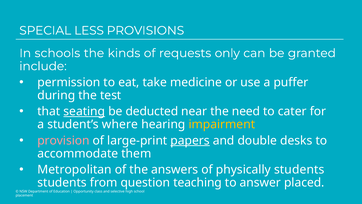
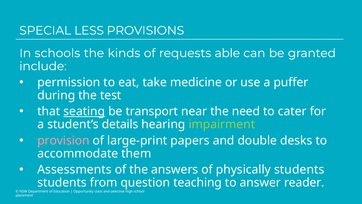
only: only -> able
deducted: deducted -> transport
where: where -> details
impairment colour: yellow -> light green
papers underline: present -> none
Metropolitan: Metropolitan -> Assessments
placed: placed -> reader
